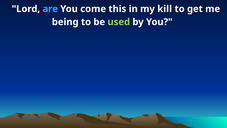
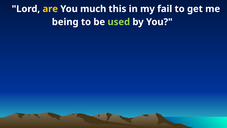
are colour: light blue -> yellow
come: come -> much
kill: kill -> fail
